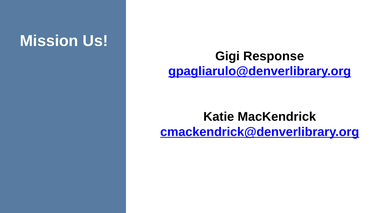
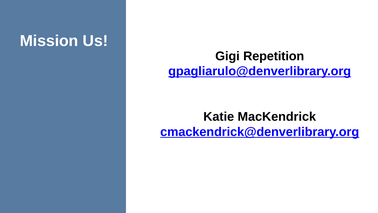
Response: Response -> Repetition
